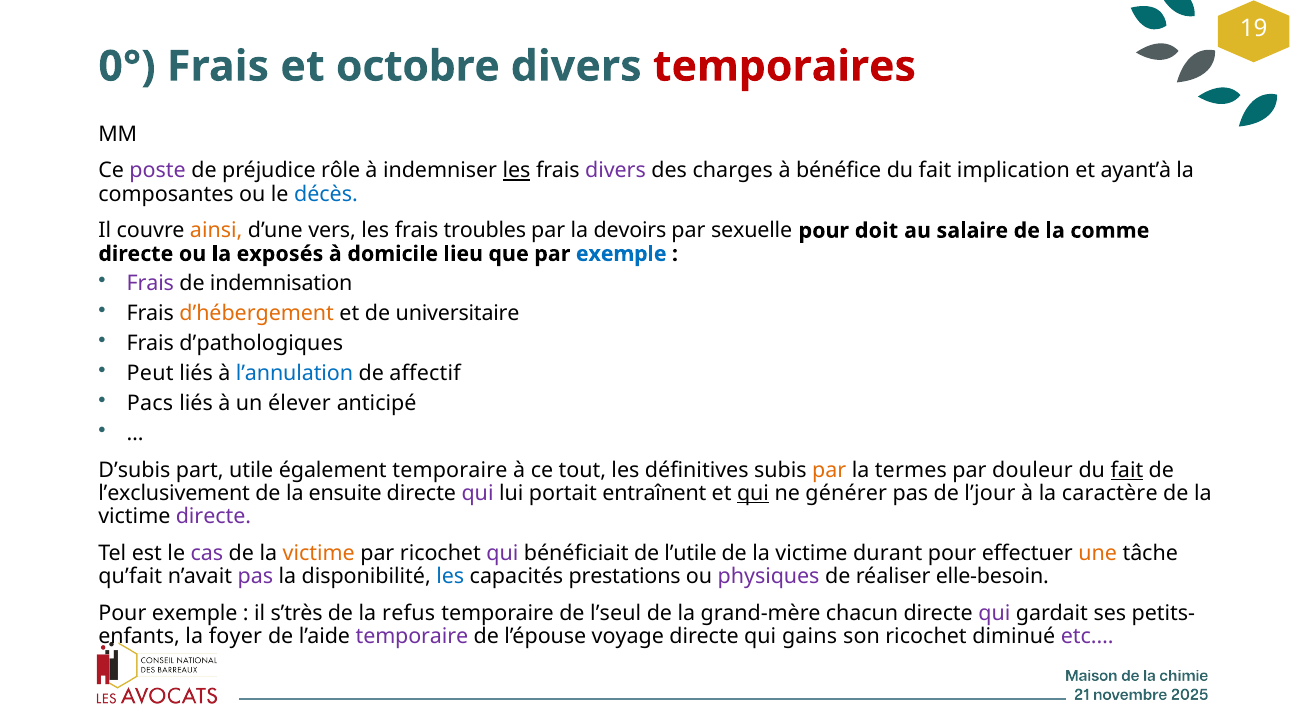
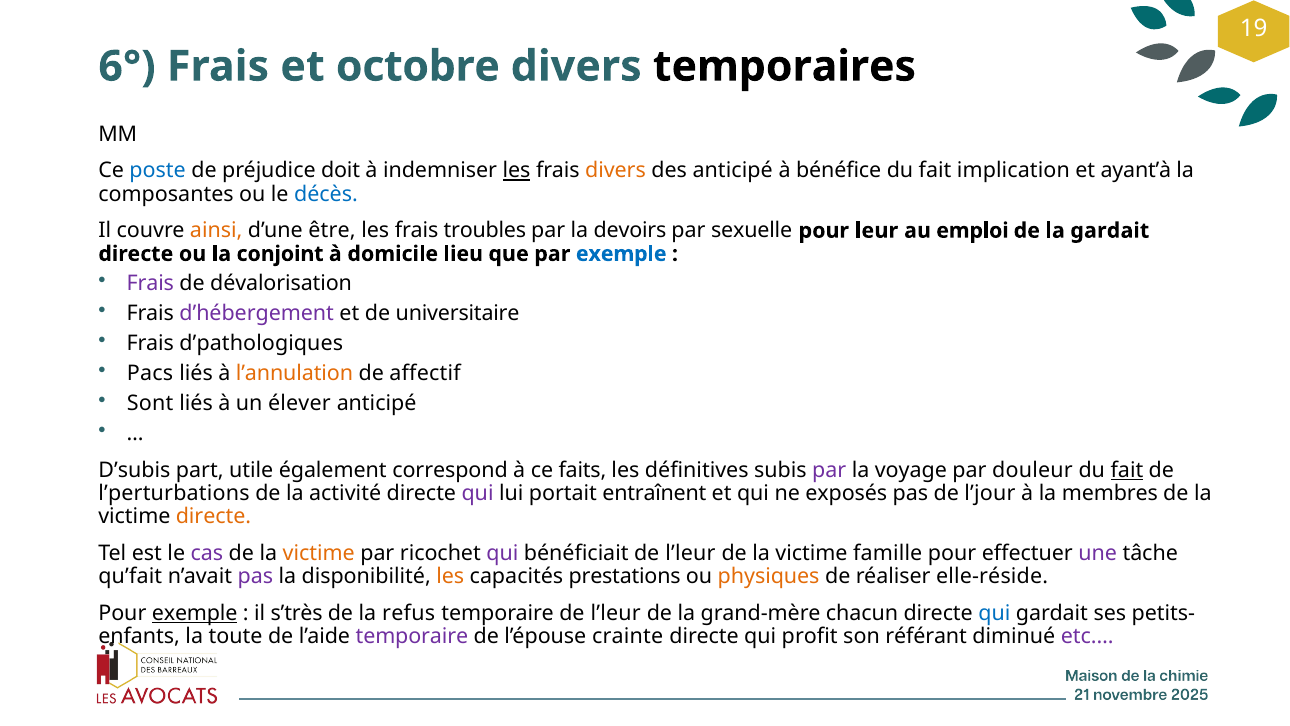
0°: 0° -> 6°
temporaires colour: red -> black
poste colour: purple -> blue
rôle: rôle -> doit
divers at (615, 171) colour: purple -> orange
des charges: charges -> anticipé
vers: vers -> être
doit: doit -> leur
salaire: salaire -> emploi
la comme: comme -> gardait
exposés: exposés -> conjoint
indemnisation: indemnisation -> dévalorisation
d’hébergement colour: orange -> purple
Peut: Peut -> Pacs
l’annulation colour: blue -> orange
Pacs: Pacs -> Sont
également temporaire: temporaire -> correspond
tout: tout -> faits
par at (829, 470) colour: orange -> purple
termes: termes -> voyage
l’exclusivement: l’exclusivement -> l’perturbations
ensuite: ensuite -> activité
qui at (753, 493) underline: present -> none
générer: générer -> exposés
caractère: caractère -> membres
directe at (213, 516) colour: purple -> orange
bénéficiait de l’utile: l’utile -> l’leur
durant: durant -> famille
une colour: orange -> purple
les at (450, 576) colour: blue -> orange
physiques colour: purple -> orange
elle-besoin: elle-besoin -> elle-réside
exemple at (195, 613) underline: none -> present
temporaire de l’seul: l’seul -> l’leur
qui at (994, 613) colour: purple -> blue
foyer: foyer -> toute
voyage: voyage -> crainte
gains: gains -> profit
son ricochet: ricochet -> référant
